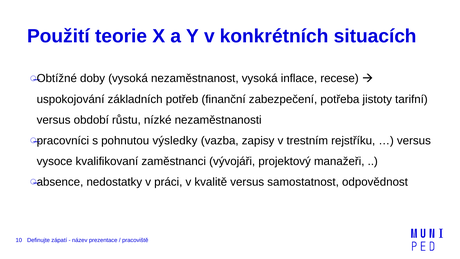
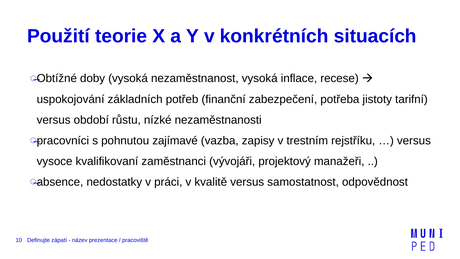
výsledky: výsledky -> zajímavé
